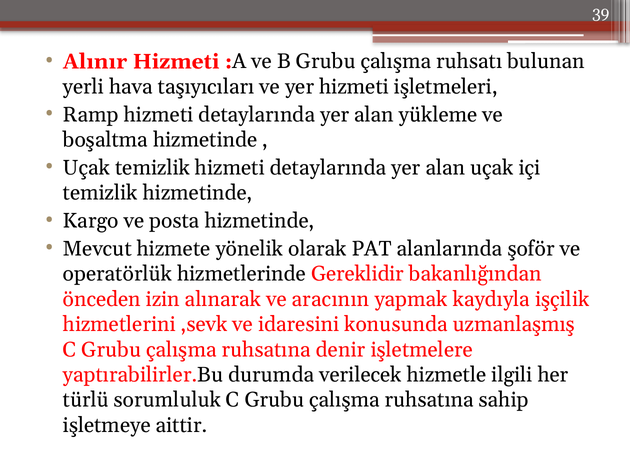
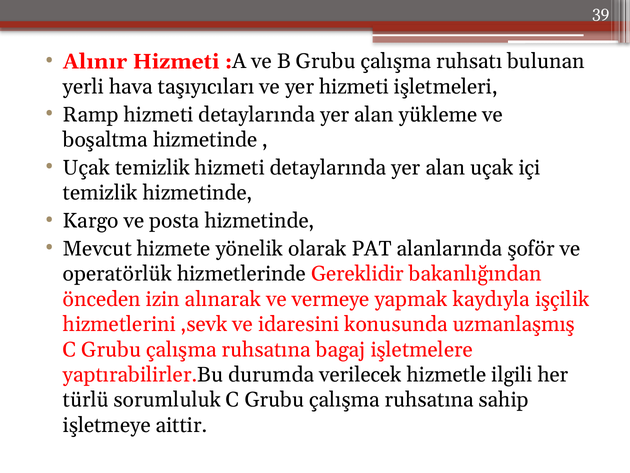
aracının: aracının -> vermeye
denir: denir -> bagaj
